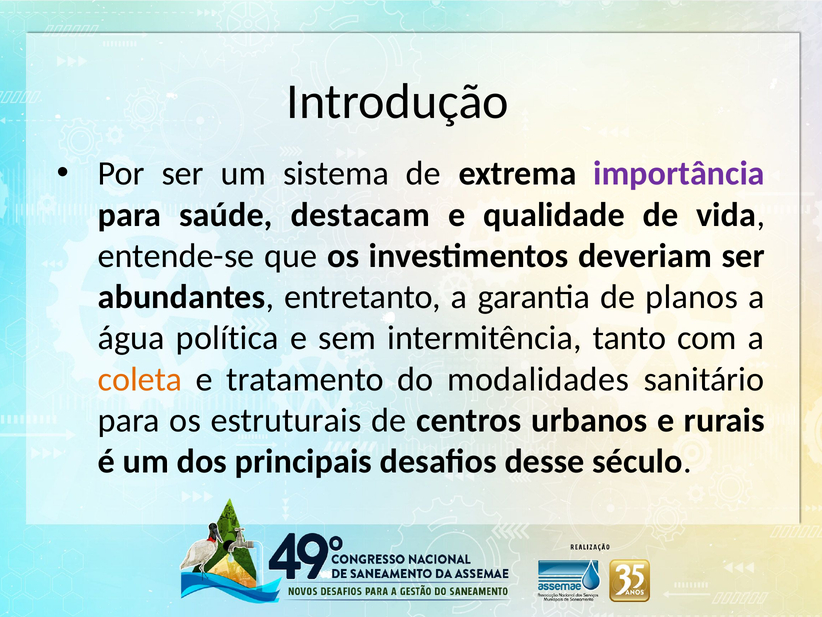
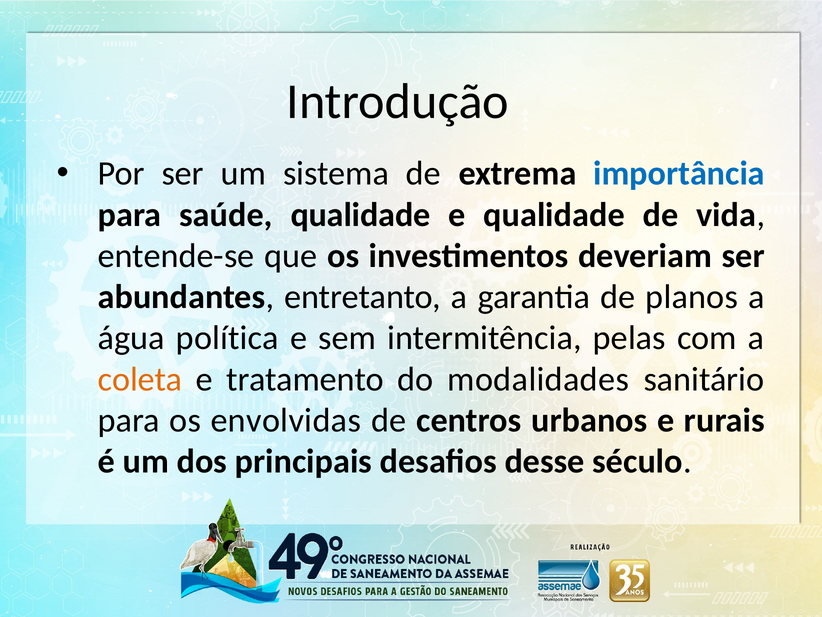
importância colour: purple -> blue
saúde destacam: destacam -> qualidade
tanto: tanto -> pelas
estruturais: estruturais -> envolvidas
